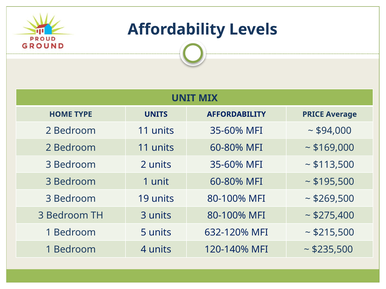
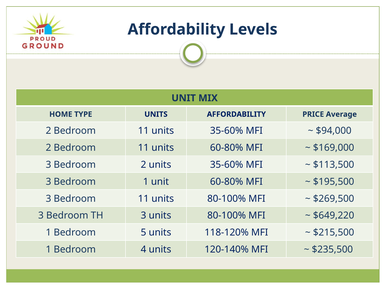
3 Bedroom 19: 19 -> 11
$275,400: $275,400 -> $649,220
632-120%: 632-120% -> 118-120%
